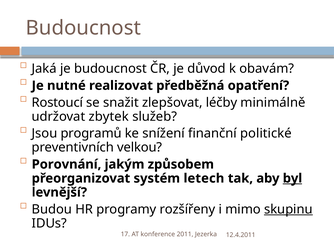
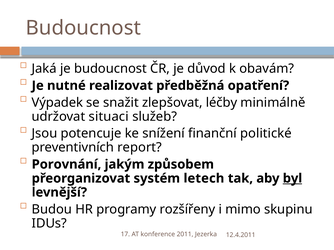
Rostoucí: Rostoucí -> Výpadek
zbytek: zbytek -> situaci
programů: programů -> potencuje
velkou: velkou -> report
skupinu underline: present -> none
